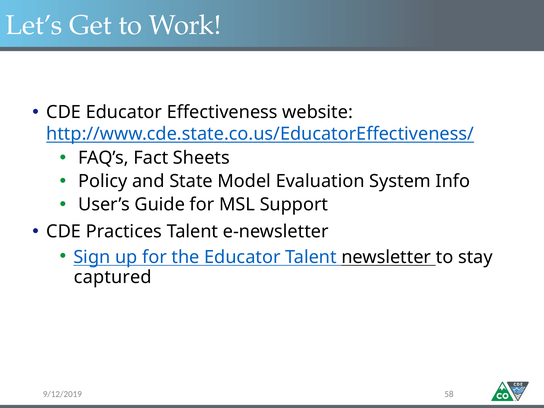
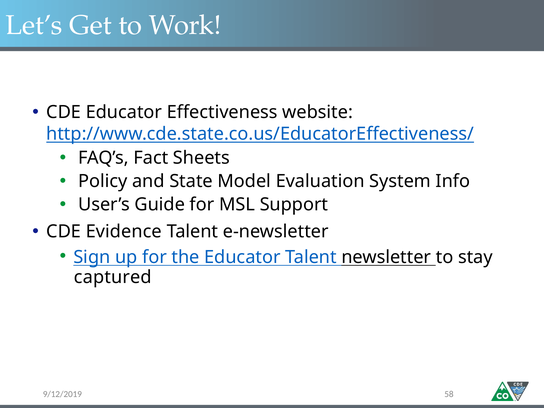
Practices: Practices -> Evidence
